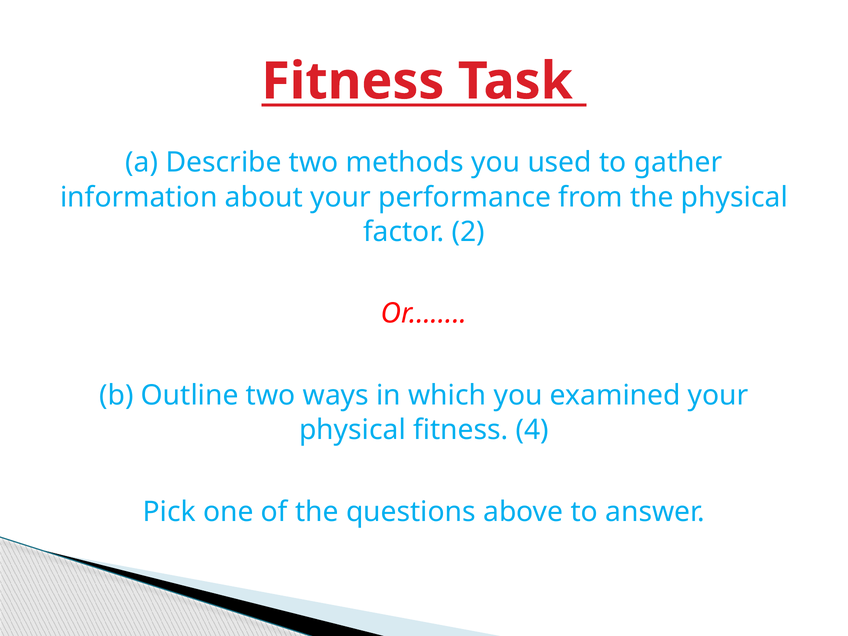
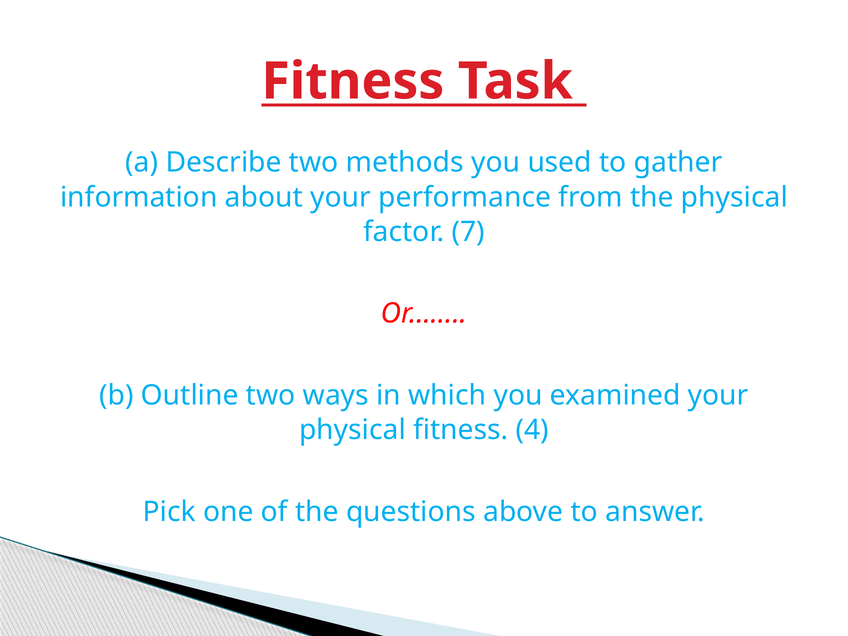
2: 2 -> 7
